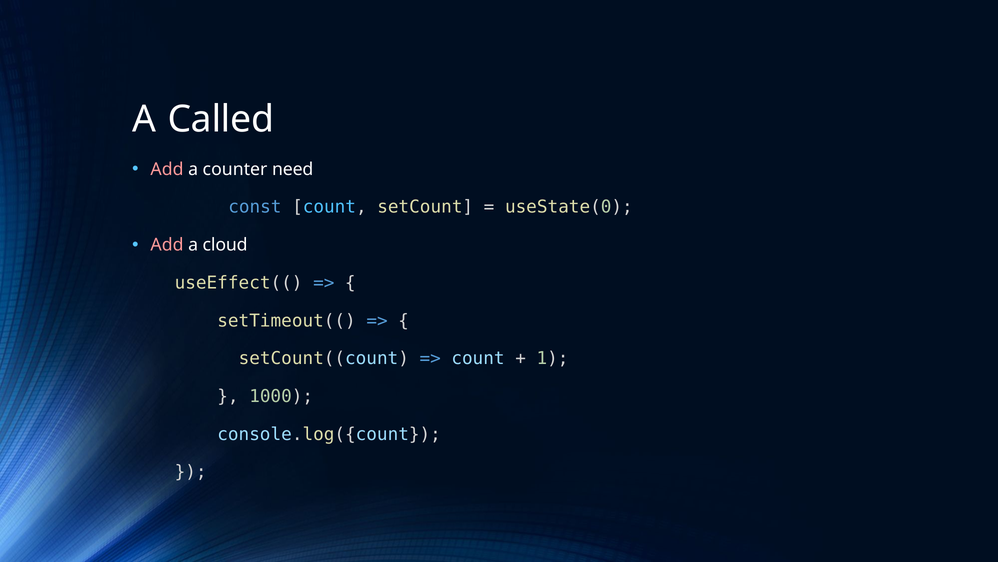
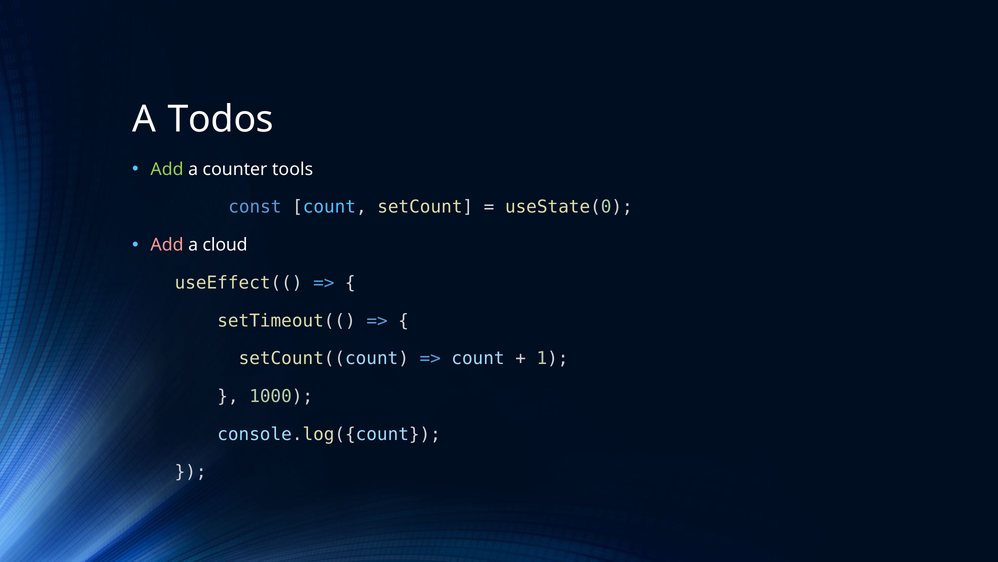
Called: Called -> Todos
Add at (167, 169) colour: pink -> light green
need: need -> tools
